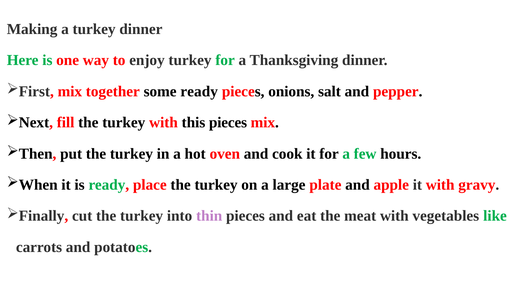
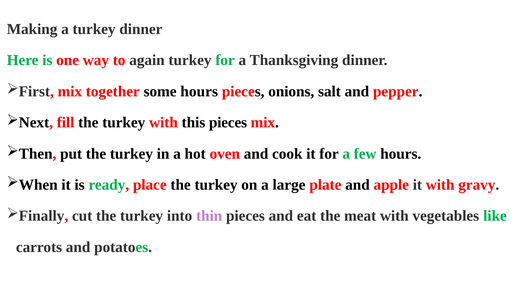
enjoy: enjoy -> again
some ready: ready -> hours
